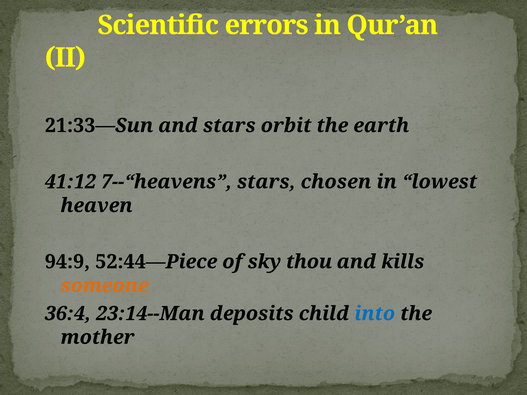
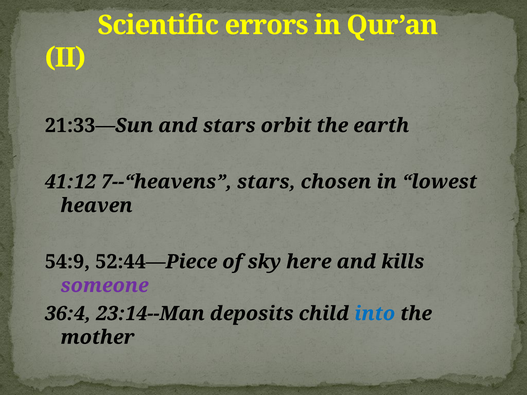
94:9: 94:9 -> 54:9
thou: thou -> here
someone colour: orange -> purple
